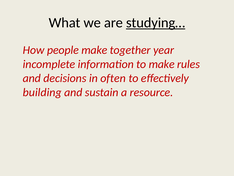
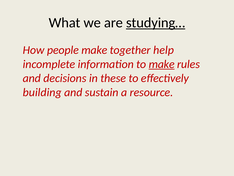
year: year -> help
make at (162, 64) underline: none -> present
often: often -> these
